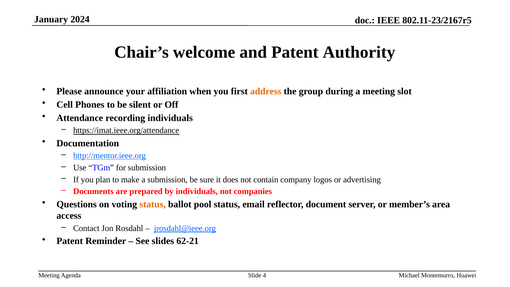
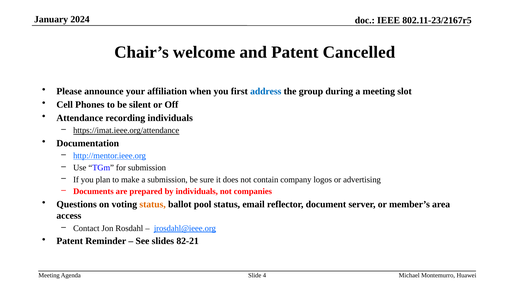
Authority: Authority -> Cancelled
address colour: orange -> blue
62-21: 62-21 -> 82-21
